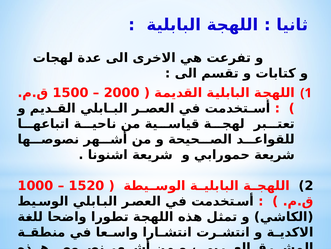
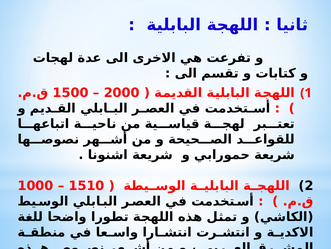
1520: 1520 -> 1510
